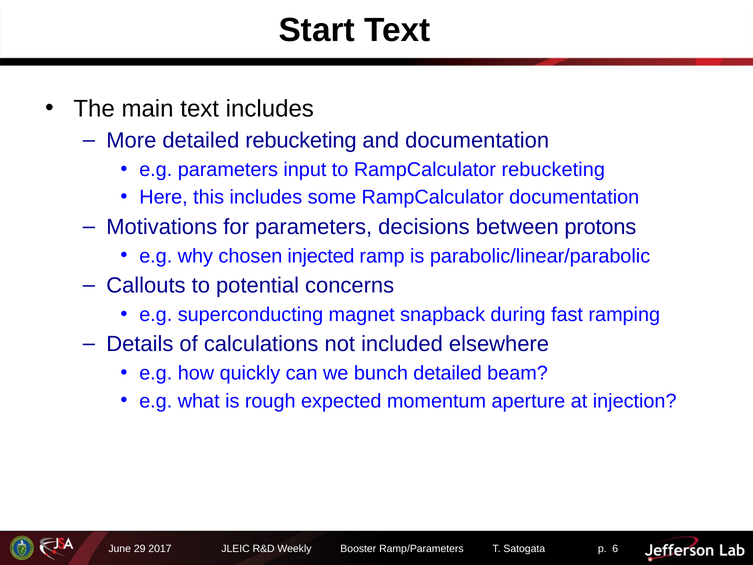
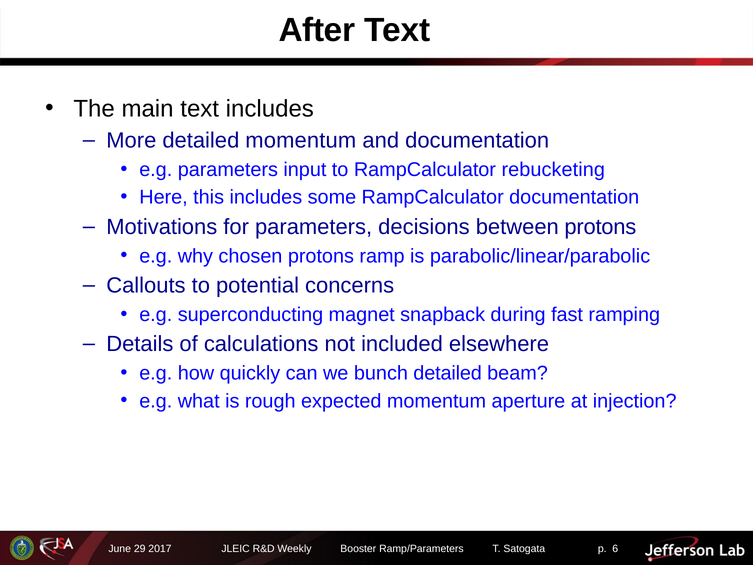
Start: Start -> After
detailed rebucketing: rebucketing -> momentum
chosen injected: injected -> protons
